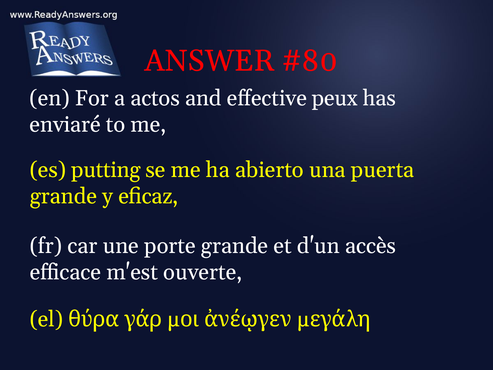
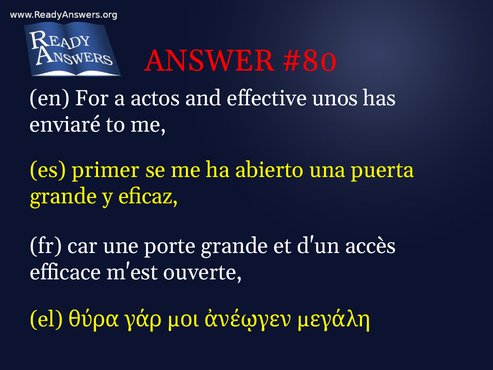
peux: peux -> unos
putting: putting -> primer
